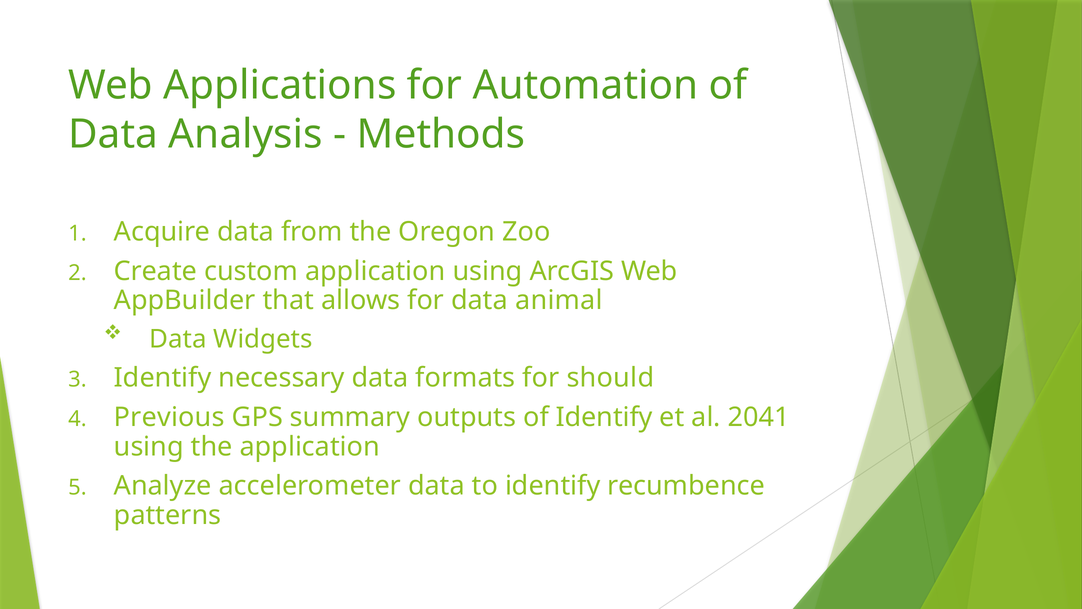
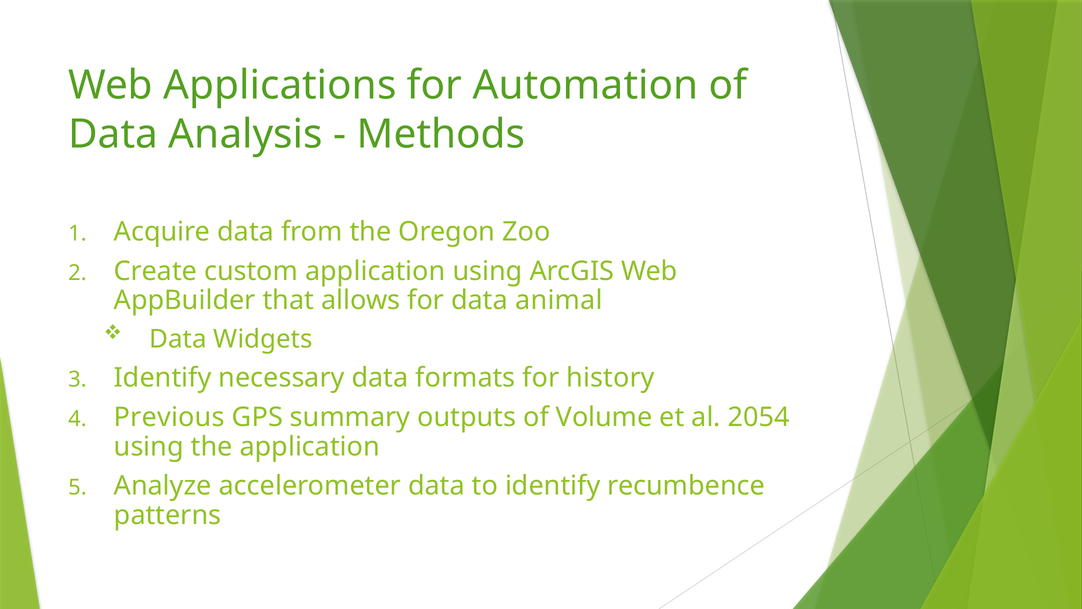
should: should -> history
of Identify: Identify -> Volume
2041: 2041 -> 2054
